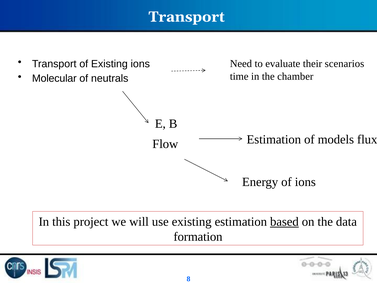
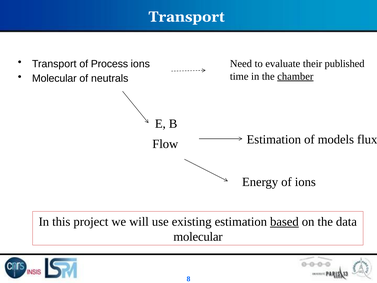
of Existing: Existing -> Process
scenarios: scenarios -> published
chamber underline: none -> present
formation at (198, 237): formation -> molecular
